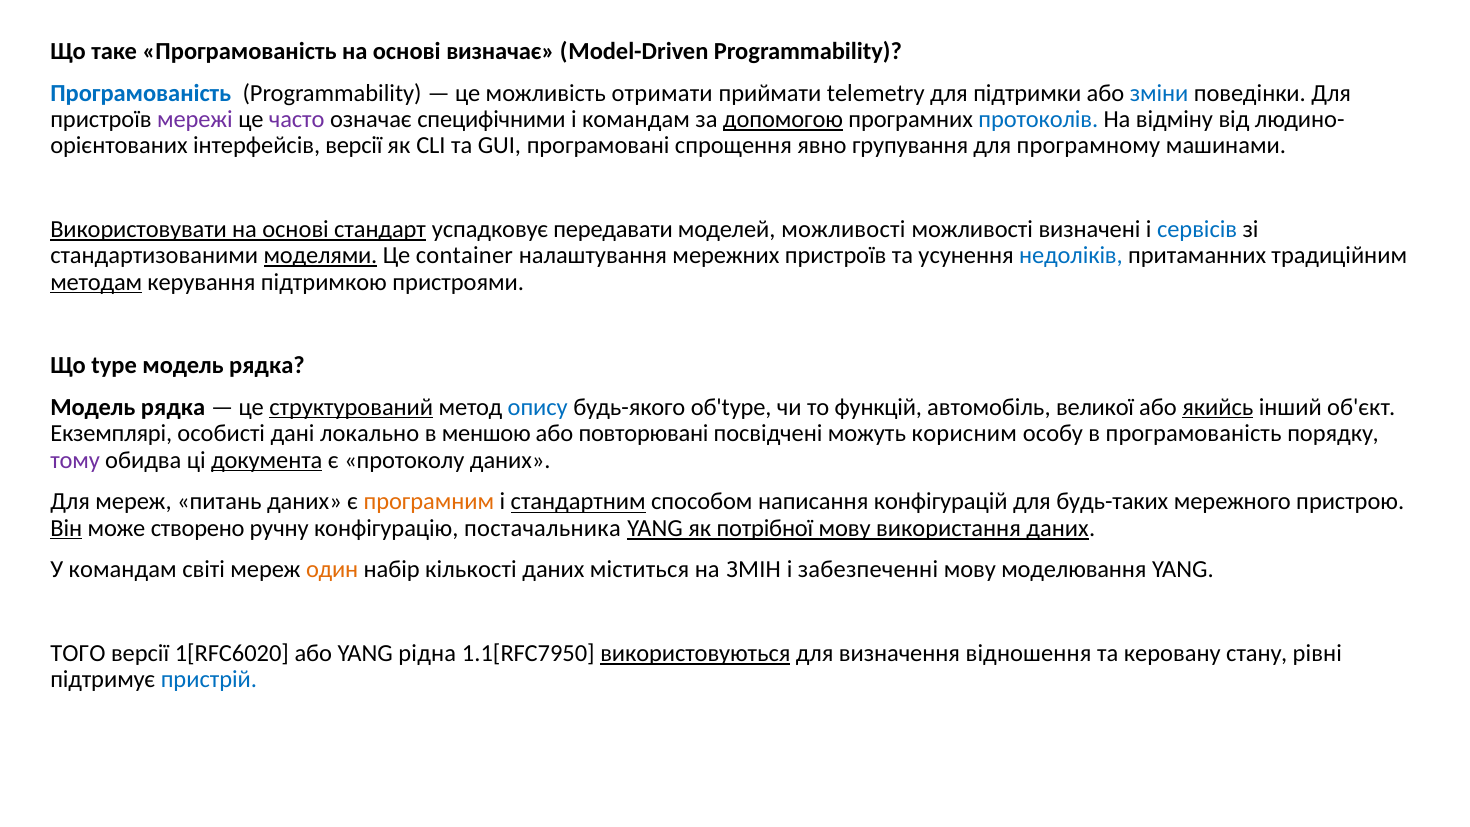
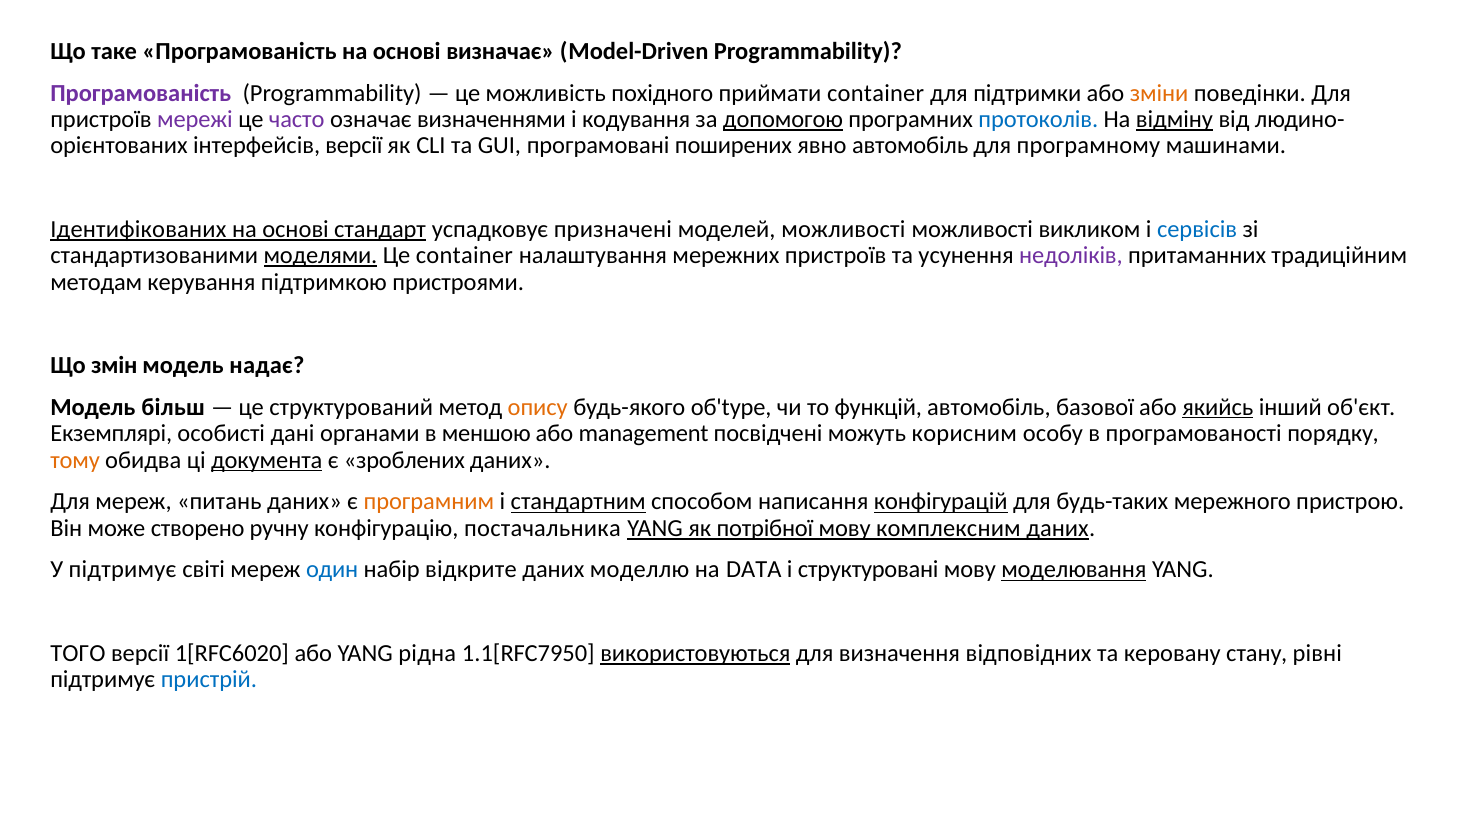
Програмованість at (141, 93) colour: blue -> purple
отримати: отримати -> похідного
приймати telemetry: telemetry -> container
зміни colour: blue -> orange
специфічними: специфічними -> визначеннями
і командам: командам -> кодування
відміну underline: none -> present
спрощення: спрощення -> поширених
явно групування: групування -> автомобіль
Використовувати: Використовувати -> Ідентифікованих
передавати: передавати -> призначені
визначені: визначені -> викликом
недоліків colour: blue -> purple
методам underline: present -> none
type: type -> змін
рядка at (267, 365): рядка -> надає
рядка at (173, 407): рядка -> більш
структурований underline: present -> none
опису colour: blue -> orange
великої: великої -> базової
локально: локально -> органами
повторювані: повторювані -> management
в програмованість: програмованість -> програмованості
тому colour: purple -> orange
протоколу: протоколу -> зроблених
конфігурацій underline: none -> present
Він underline: present -> none
використання: використання -> комплексним
У командам: командам -> підтримує
один colour: orange -> blue
кількості: кількості -> відкрите
міститься: міститься -> моделлю
ЗМІН: ЗМІН -> DATA
забезпеченні: забезпеченні -> структуровані
моделювання underline: none -> present
відношення: відношення -> відповідних
